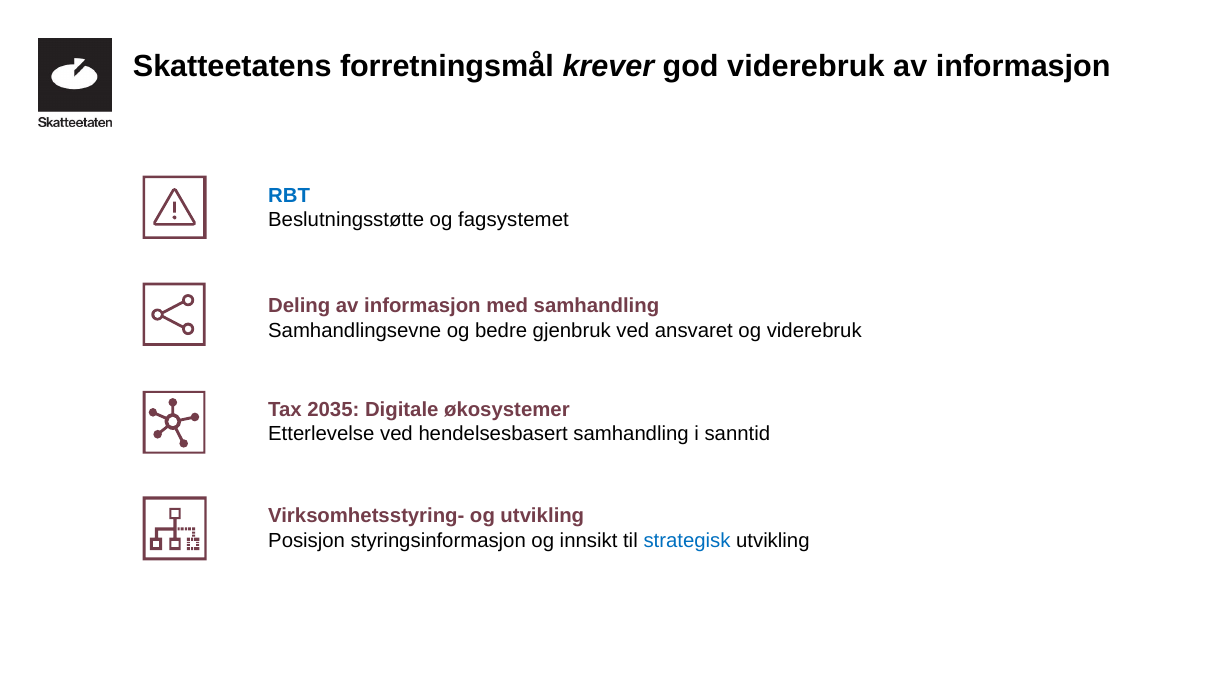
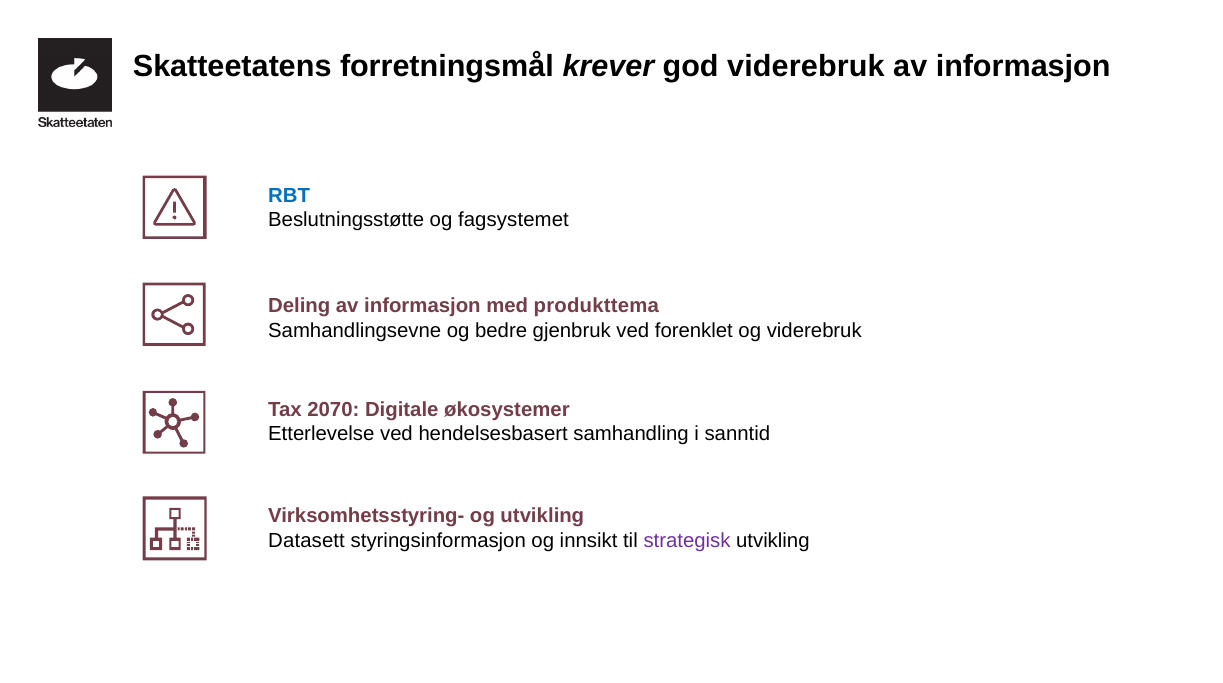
med samhandling: samhandling -> produkttema
ansvaret: ansvaret -> forenklet
2035: 2035 -> 2070
Posisjon: Posisjon -> Datasett
strategisk colour: blue -> purple
